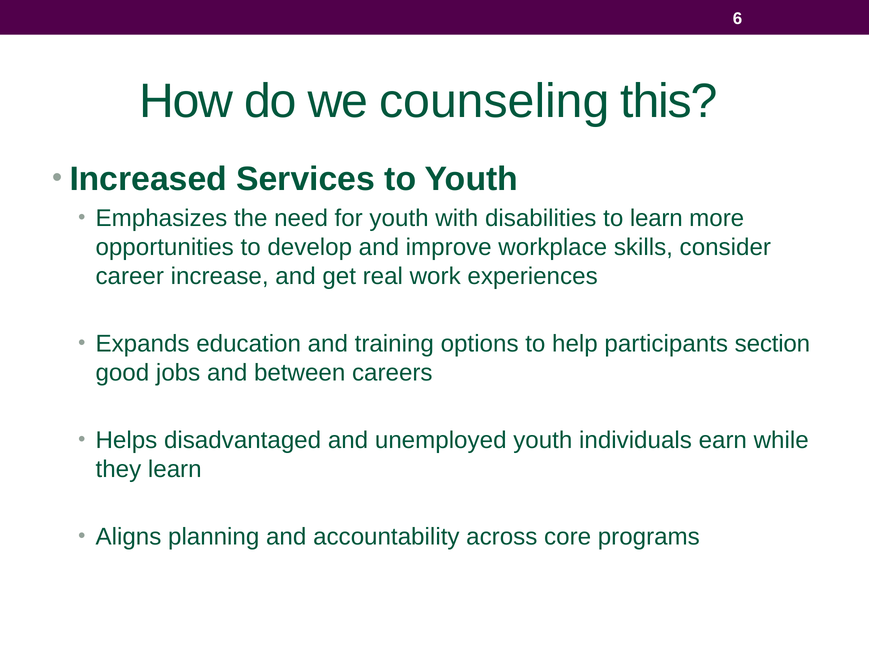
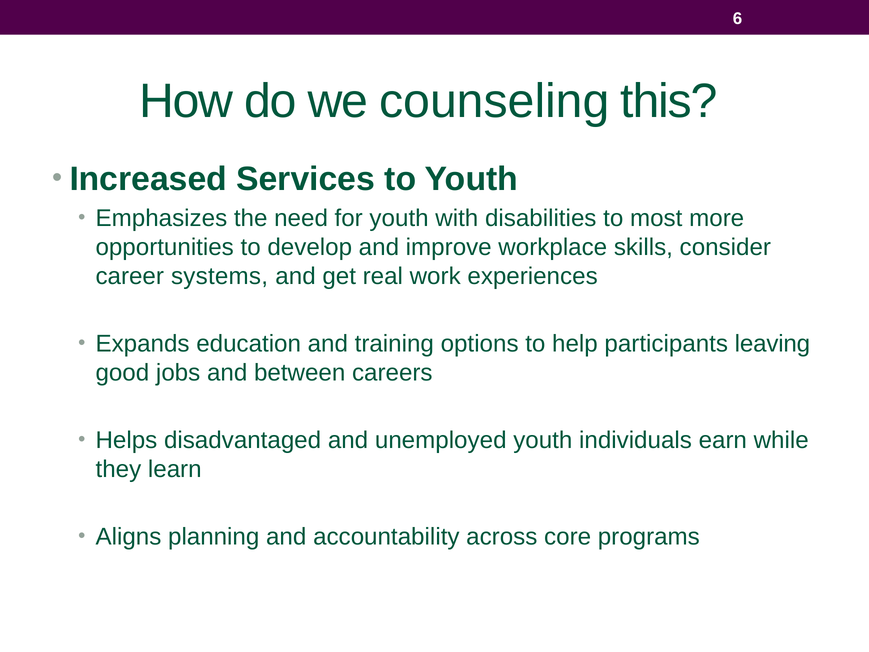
to learn: learn -> most
increase: increase -> systems
section: section -> leaving
